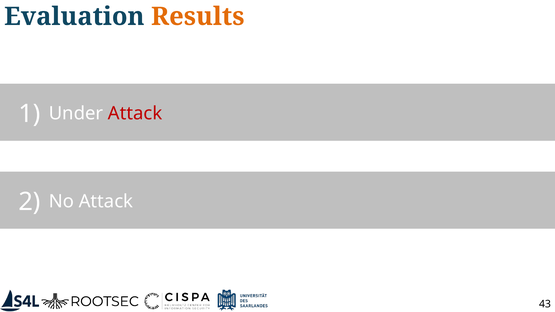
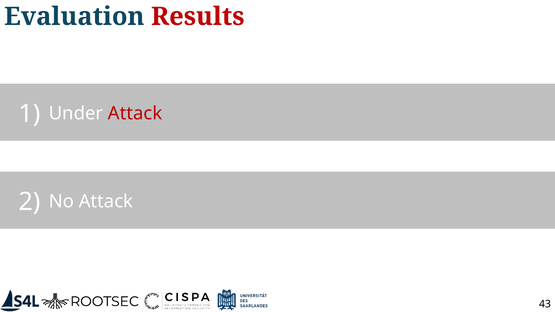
Results colour: orange -> red
